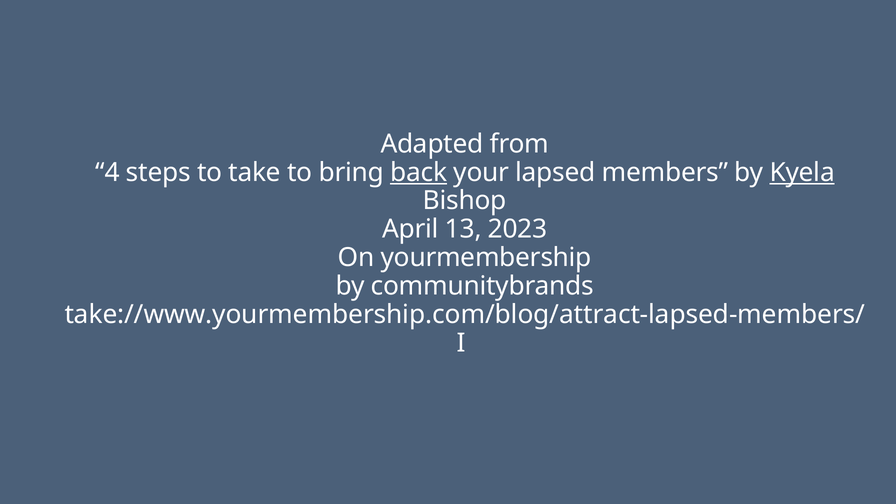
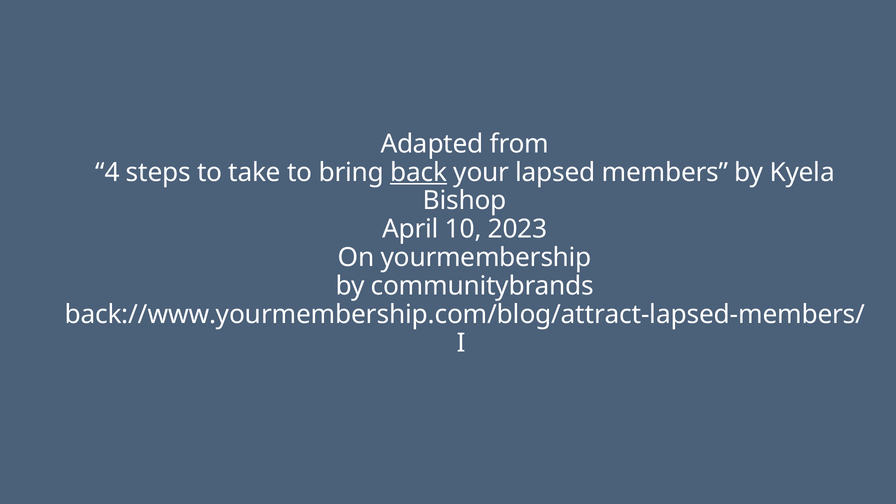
Kyela underline: present -> none
13: 13 -> 10
take://www.yourmembership.com/blog/attract-lapsed-members/: take://www.yourmembership.com/blog/attract-lapsed-members/ -> back://www.yourmembership.com/blog/attract-lapsed-members/
